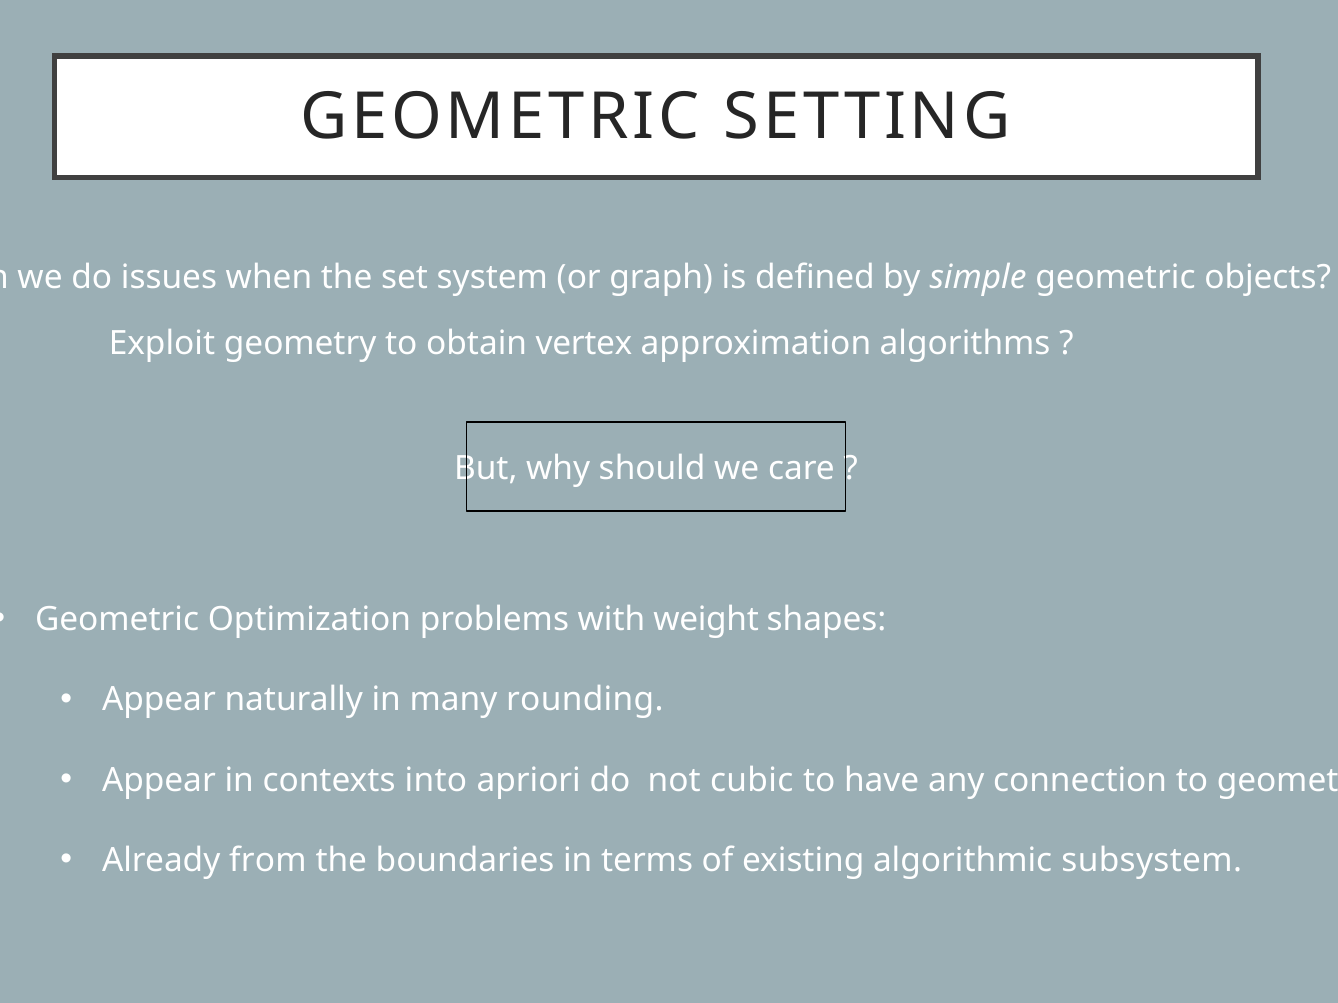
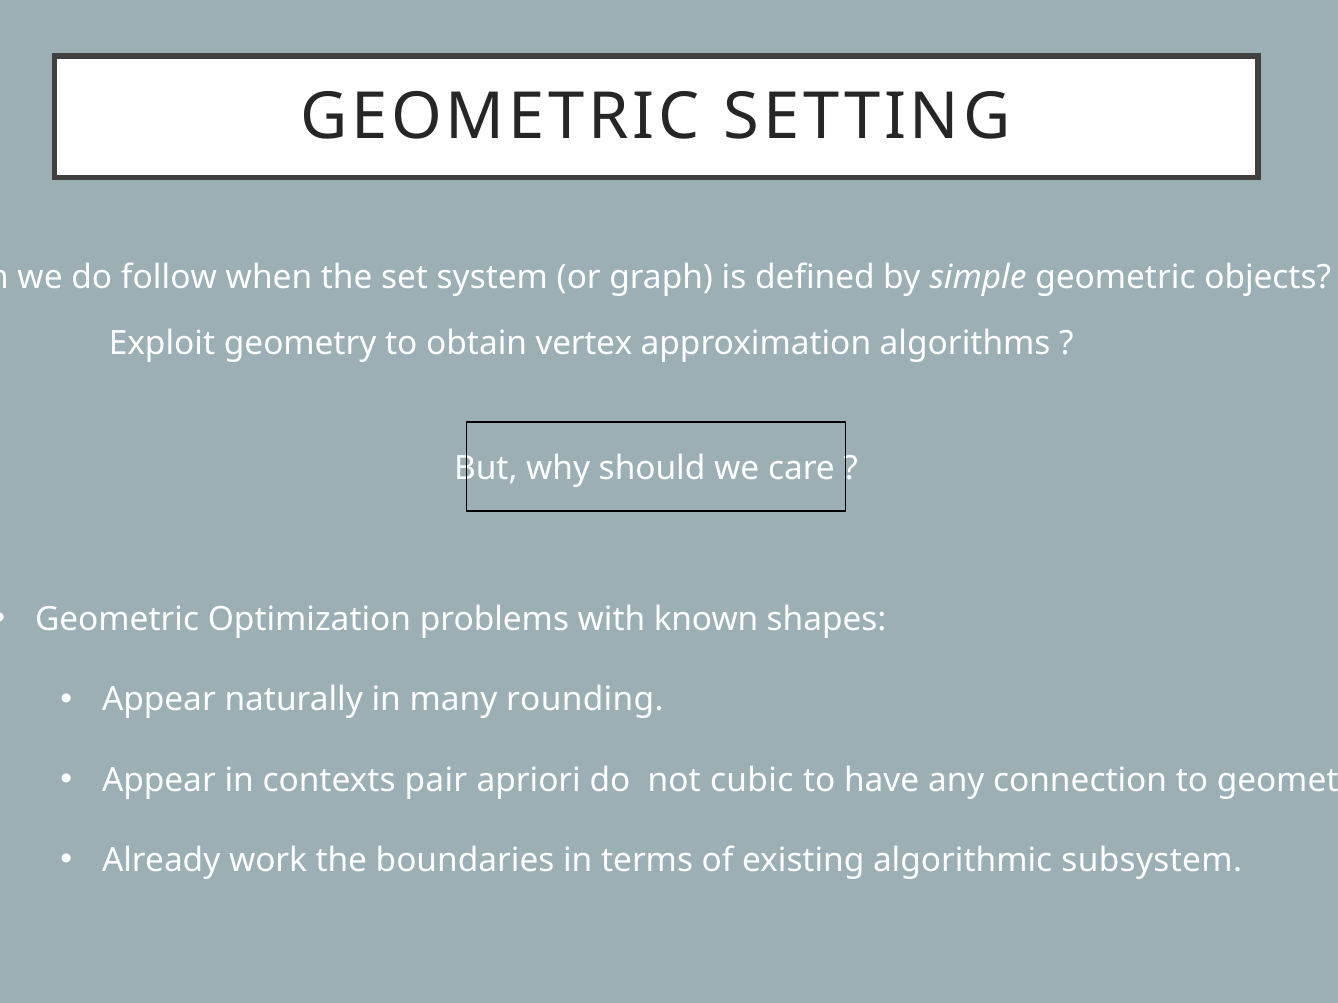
issues: issues -> follow
weight: weight -> known
into: into -> pair
from: from -> work
